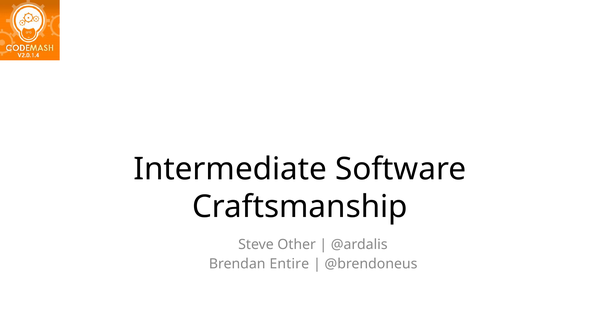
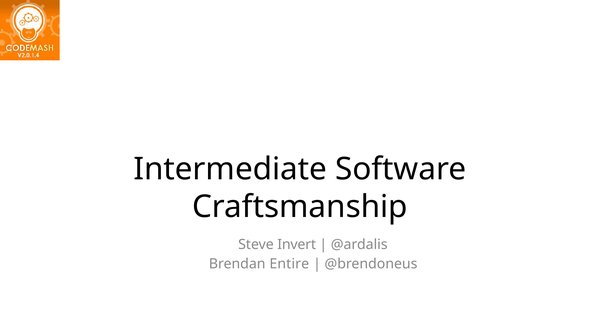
Other: Other -> Invert
